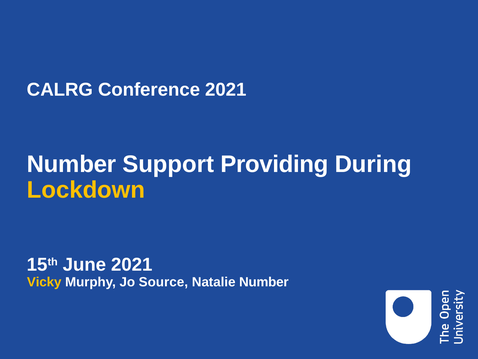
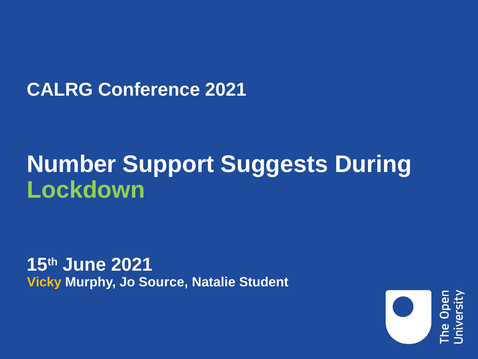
Providing: Providing -> Suggests
Lockdown colour: yellow -> light green
Natalie Number: Number -> Student
